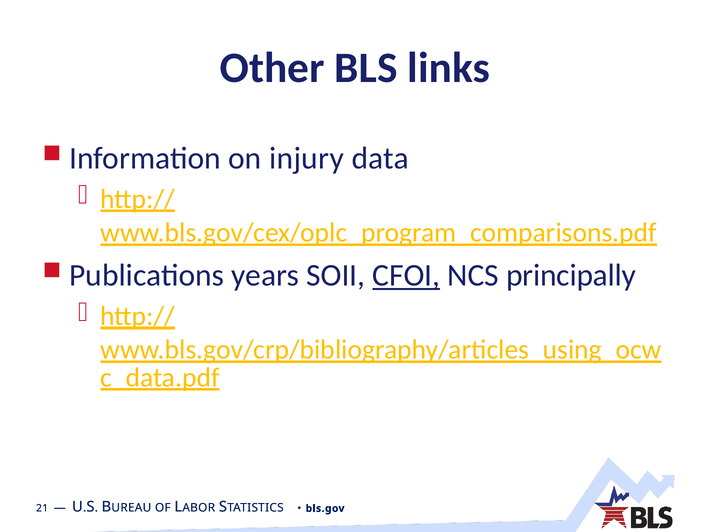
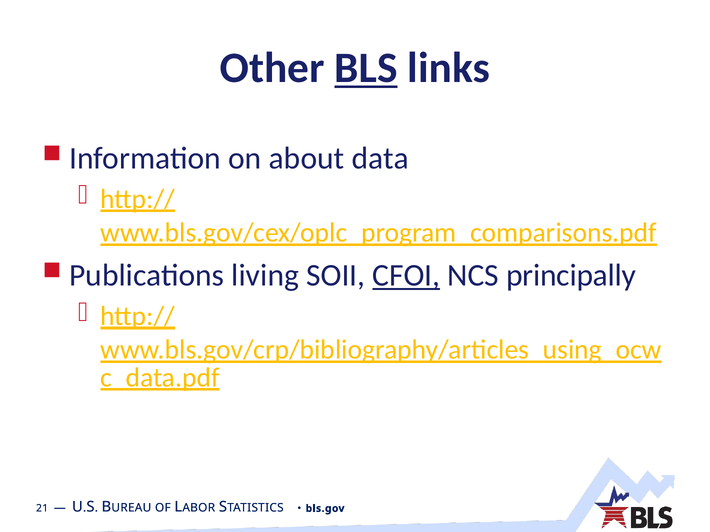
BLS underline: none -> present
injury: injury -> about
years: years -> living
